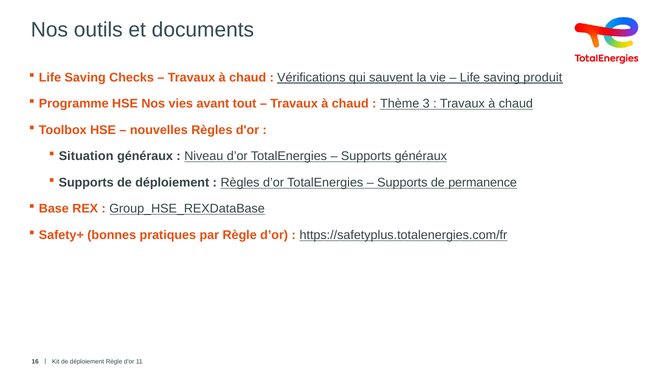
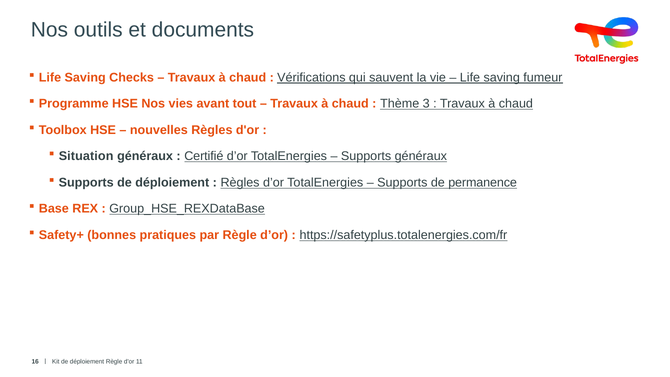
produit: produit -> fumeur
Niveau: Niveau -> Certifié
